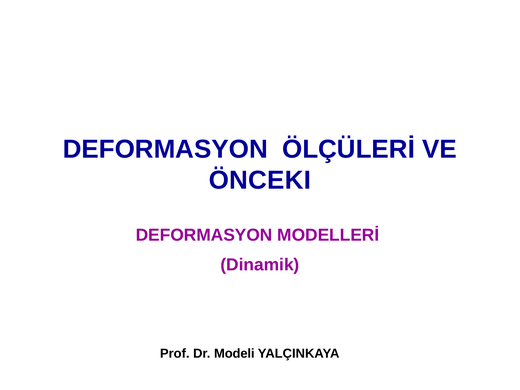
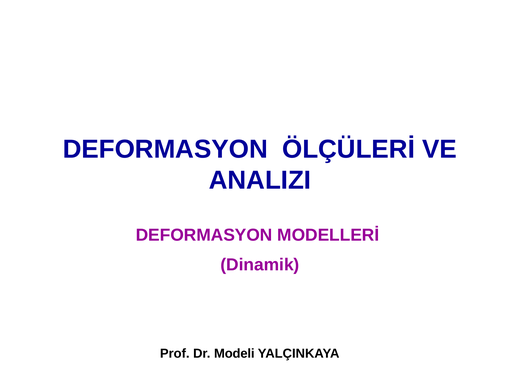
ÖNCEKI: ÖNCEKI -> ANALIZI
